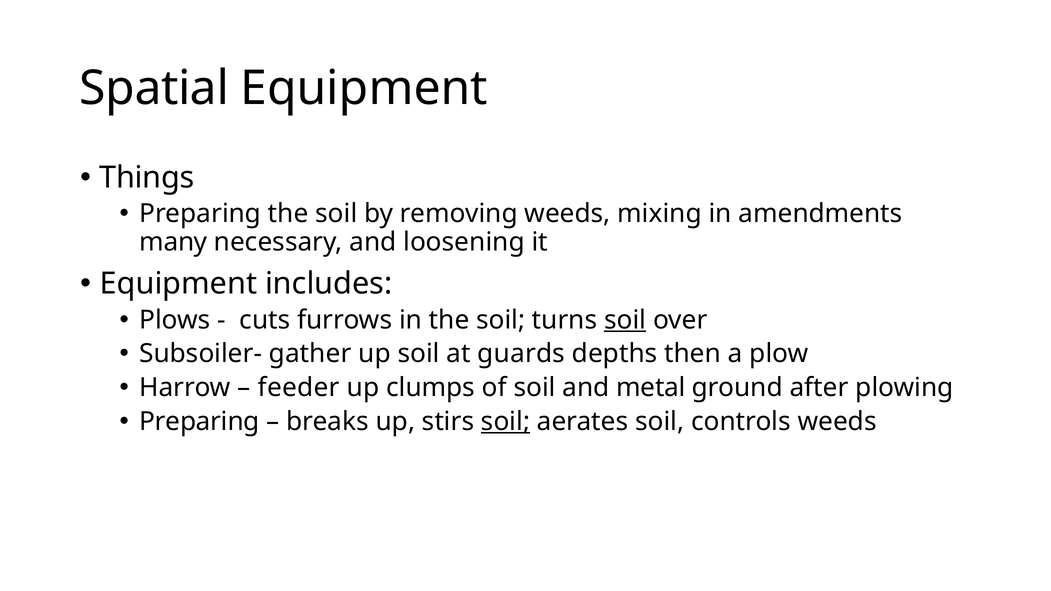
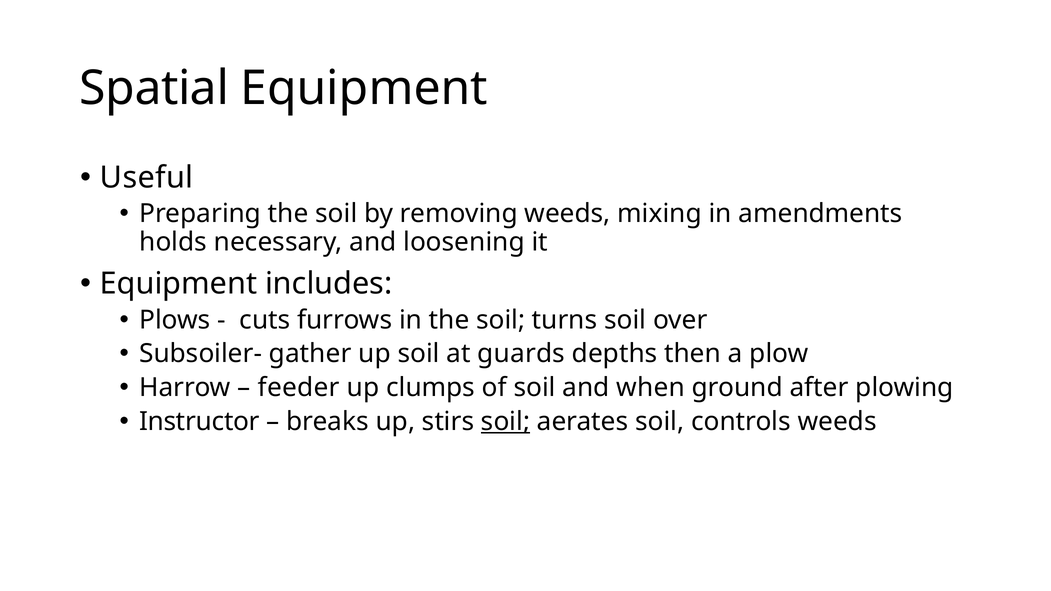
Things: Things -> Useful
many: many -> holds
soil at (625, 320) underline: present -> none
metal: metal -> when
Preparing at (199, 422): Preparing -> Instructor
